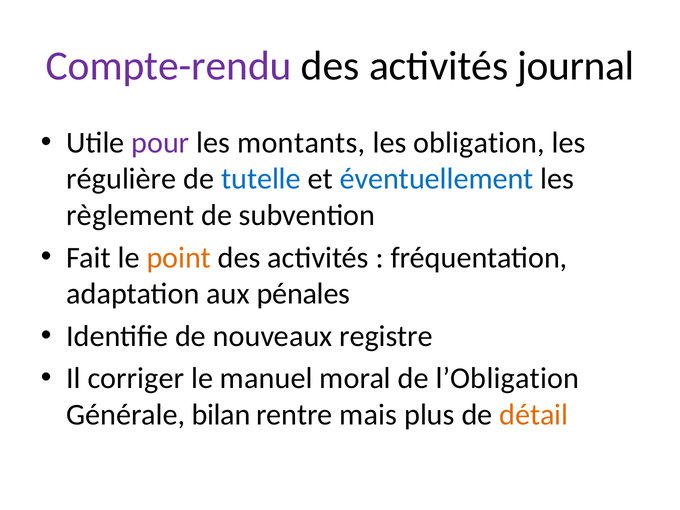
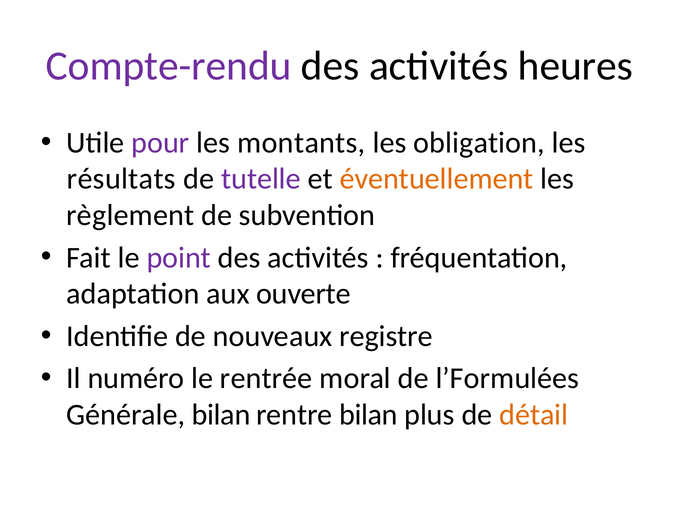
journal: journal -> heures
régulière: régulière -> résultats
tutelle colour: blue -> purple
éventuellement colour: blue -> orange
point colour: orange -> purple
pénales: pénales -> ouverte
corriger: corriger -> numéro
manuel: manuel -> rentrée
l’Obligation: l’Obligation -> l’Formulées
rentre mais: mais -> bilan
